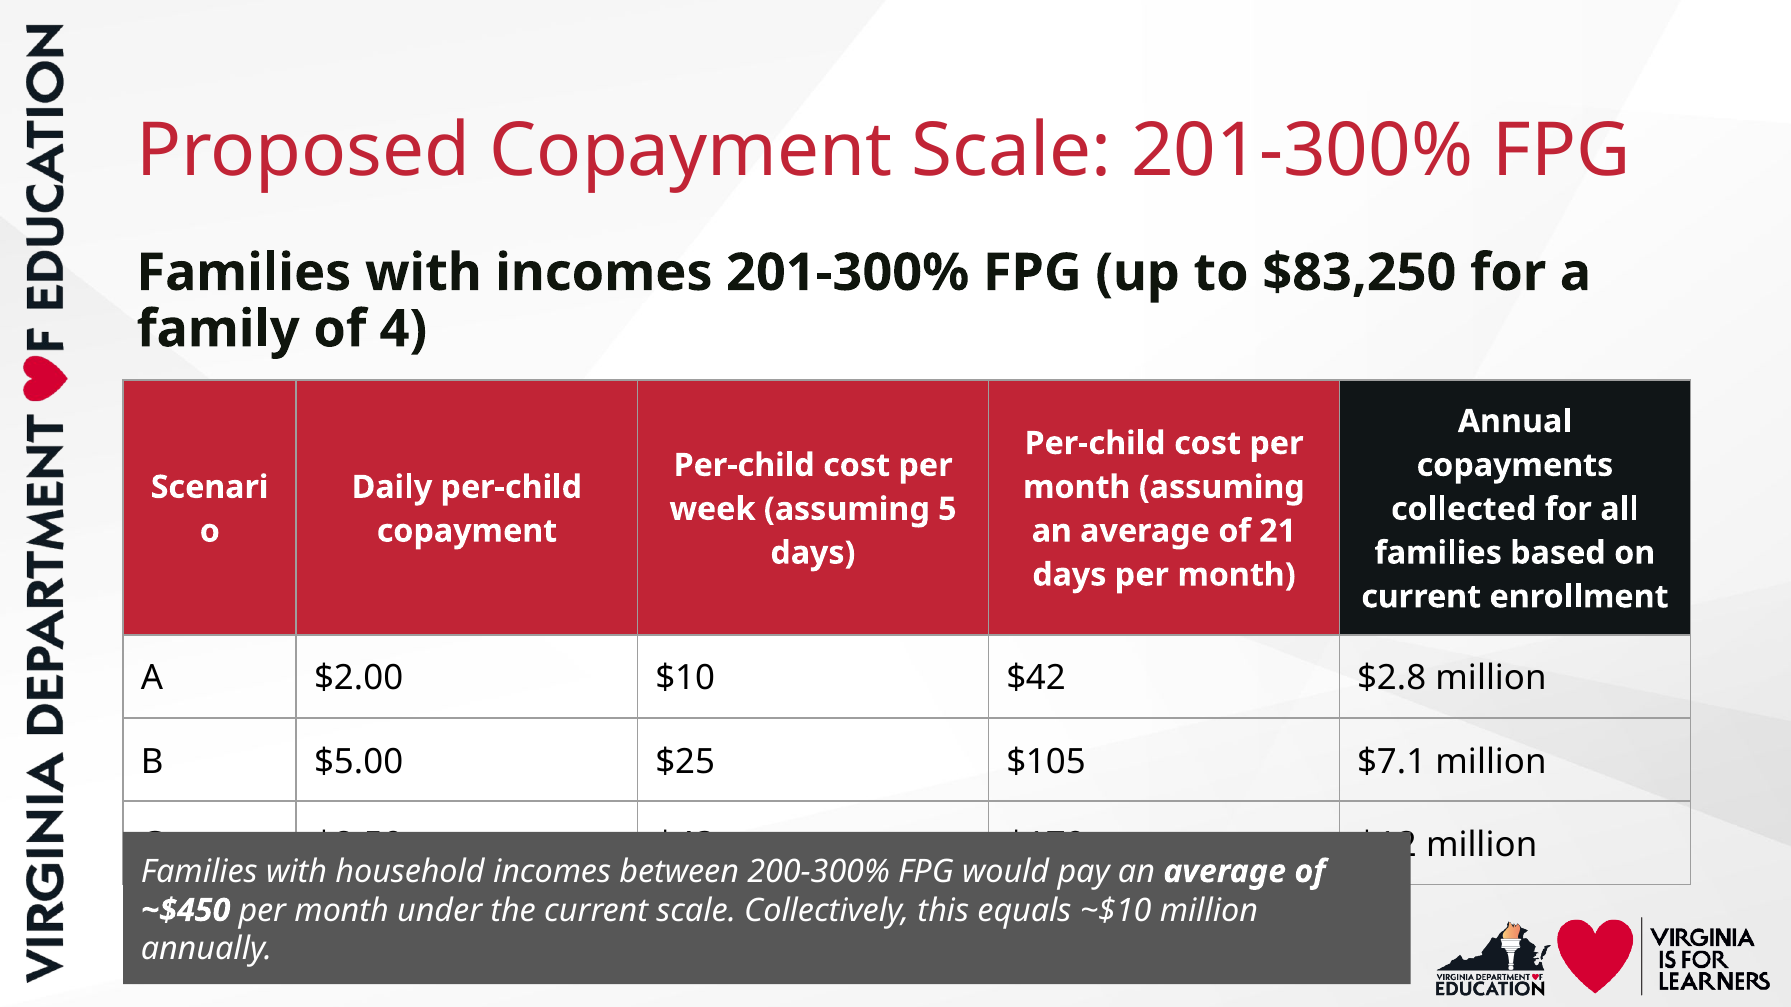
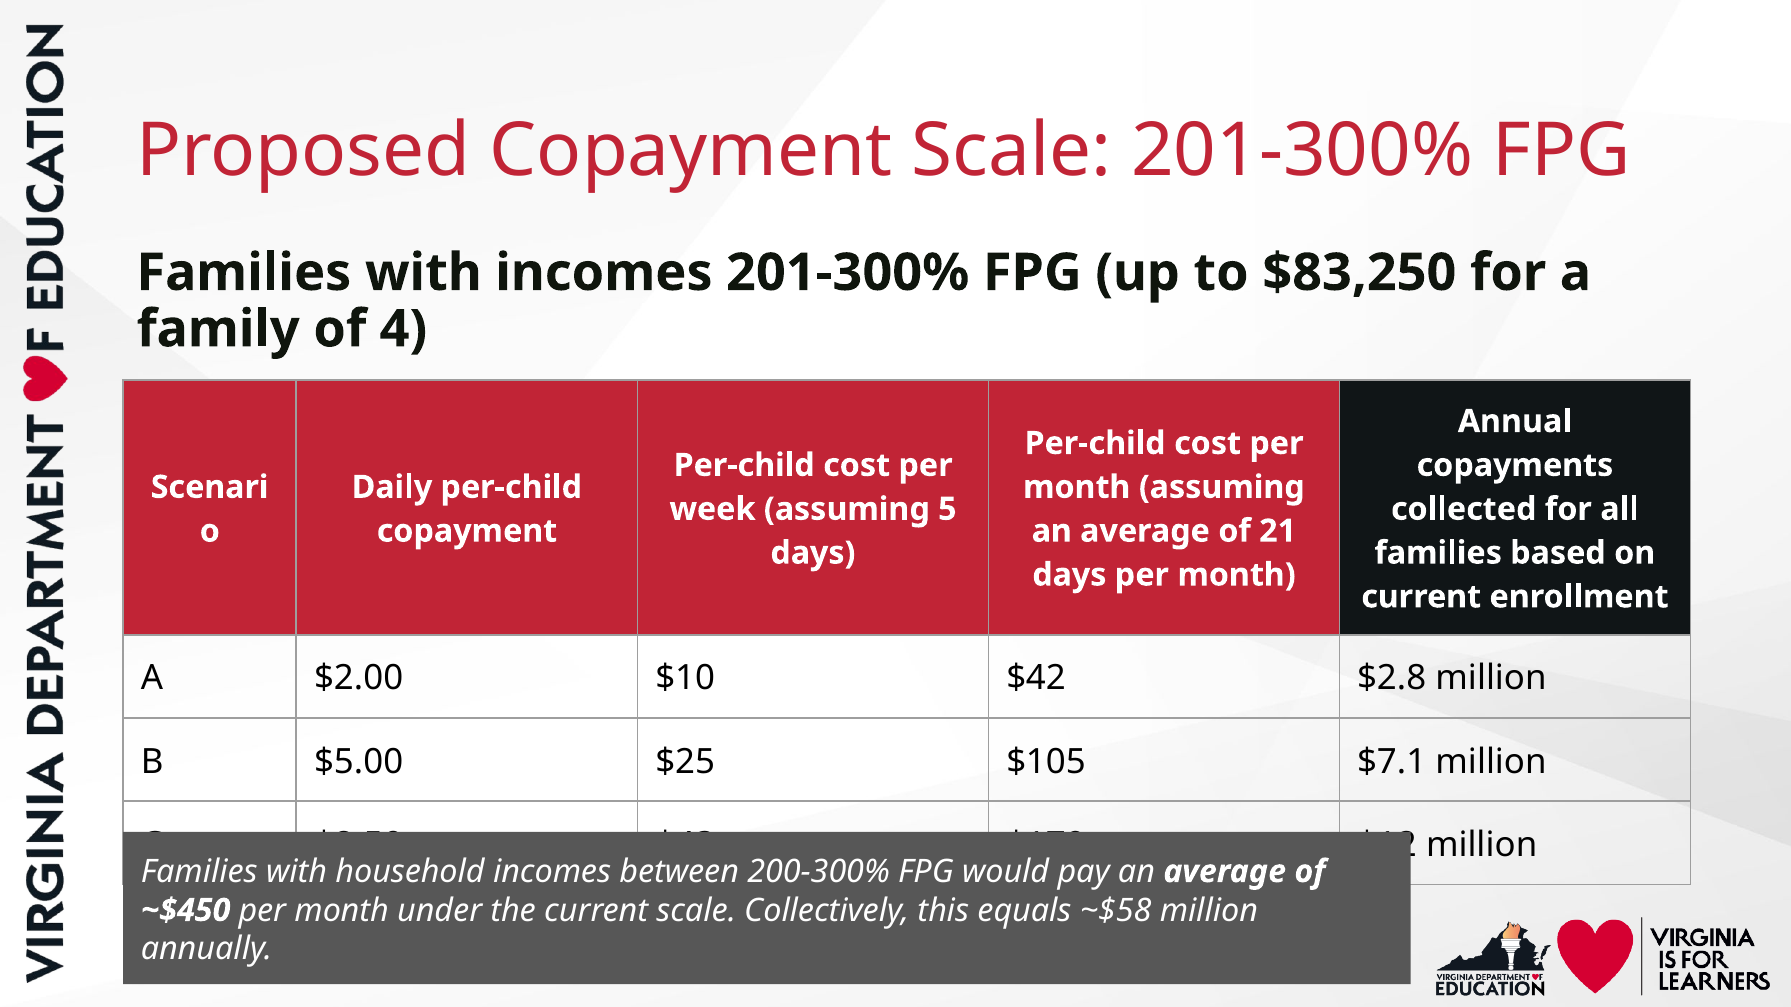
~$10: ~$10 -> ~$58
